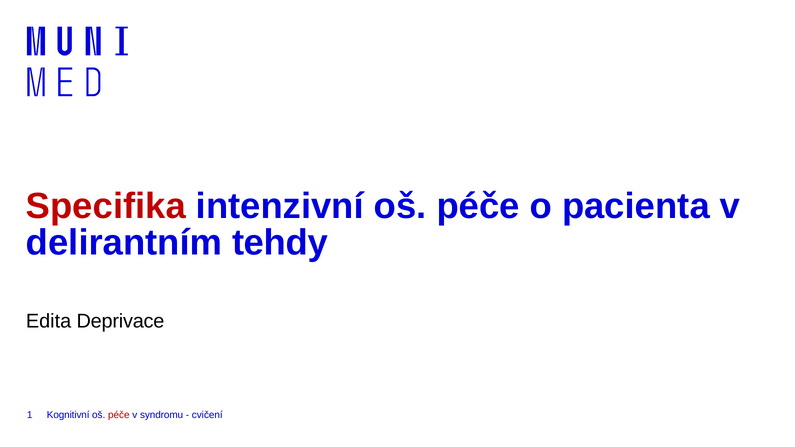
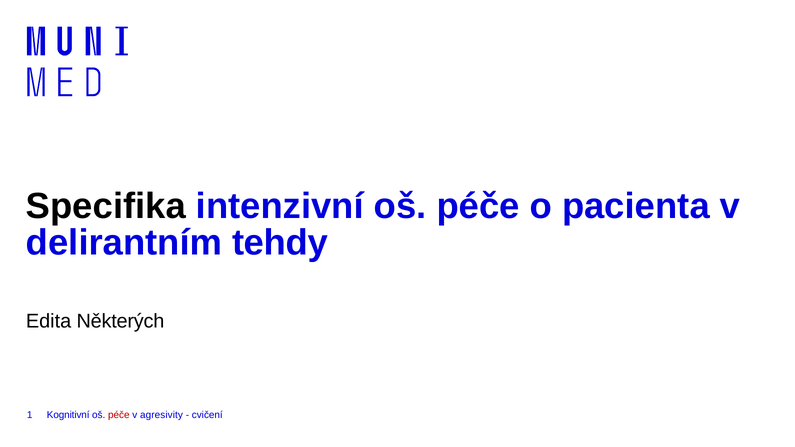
Specifika colour: red -> black
Deprivace: Deprivace -> Některých
syndromu: syndromu -> agresivity
